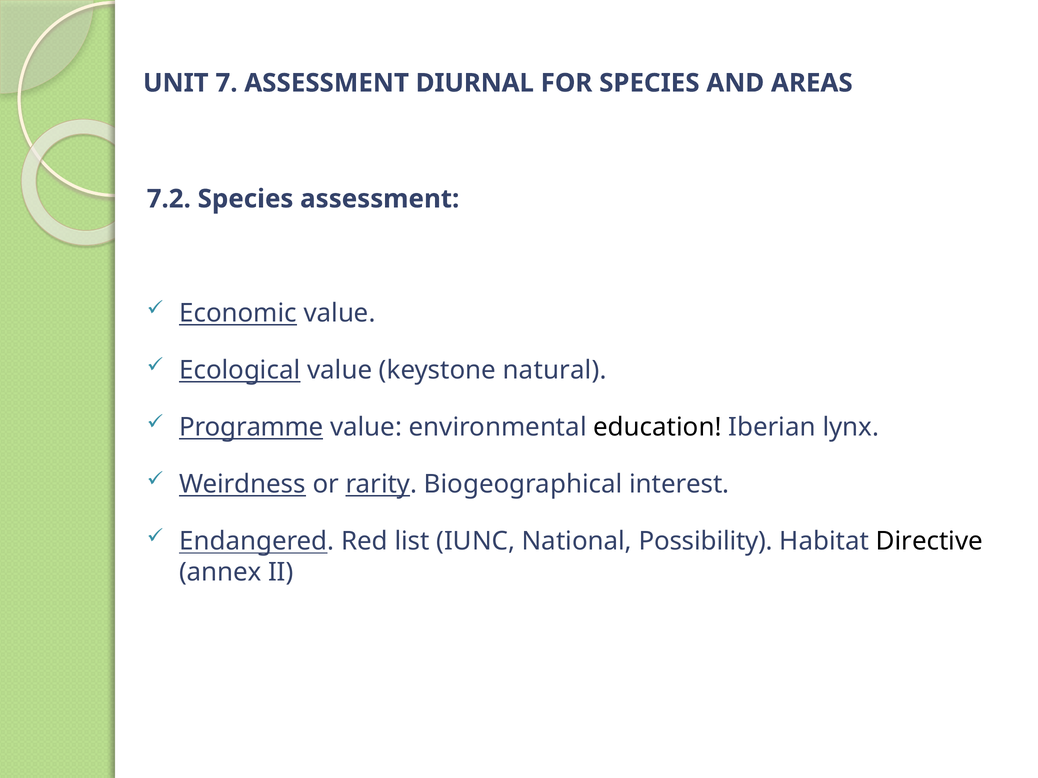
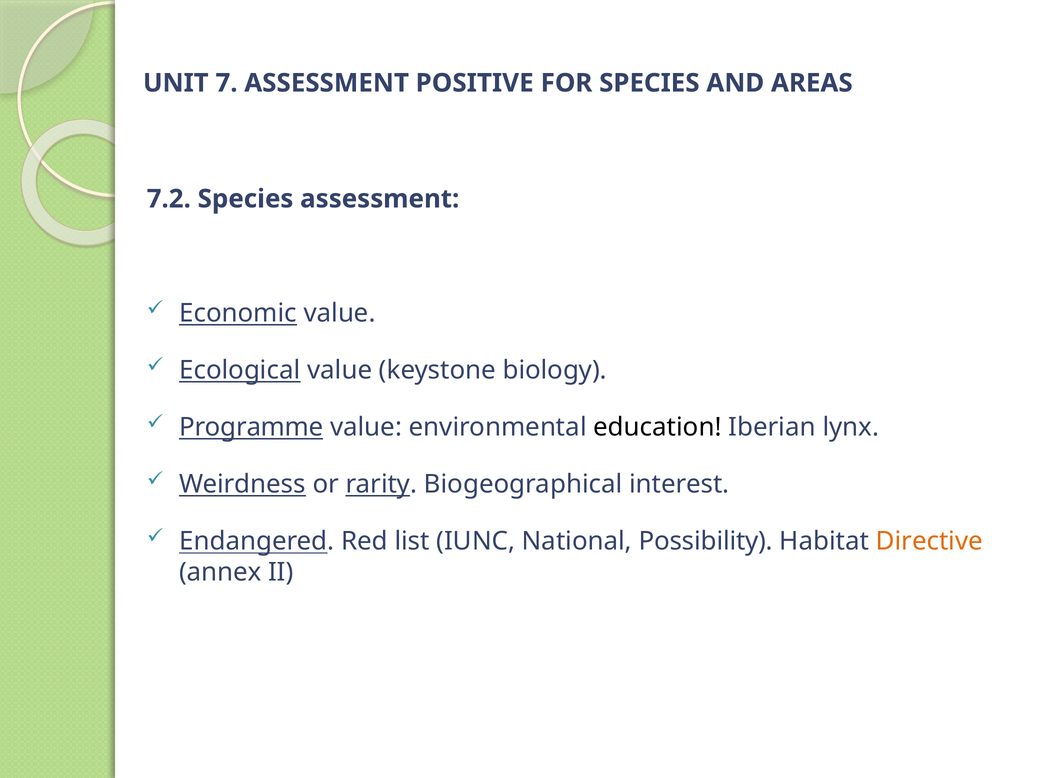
DIURNAL: DIURNAL -> POSITIVE
natural: natural -> biology
Directive colour: black -> orange
